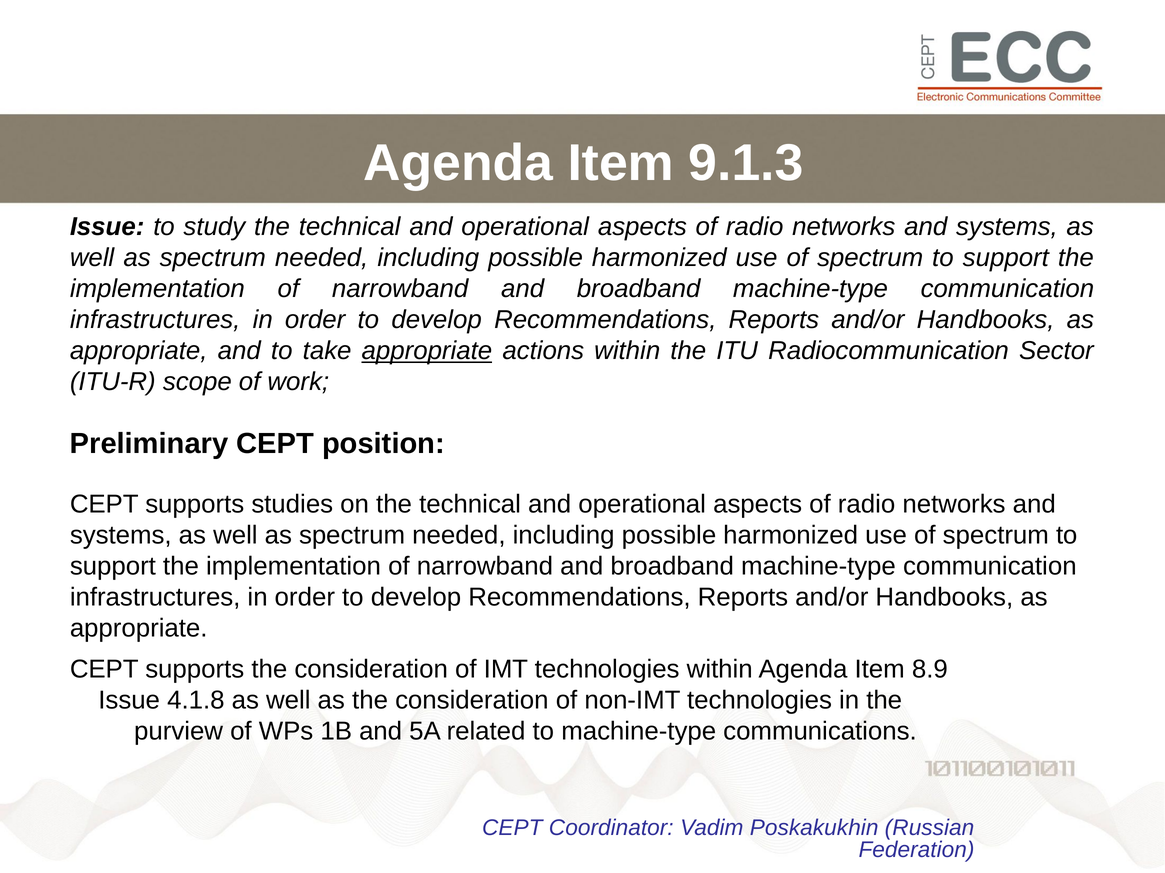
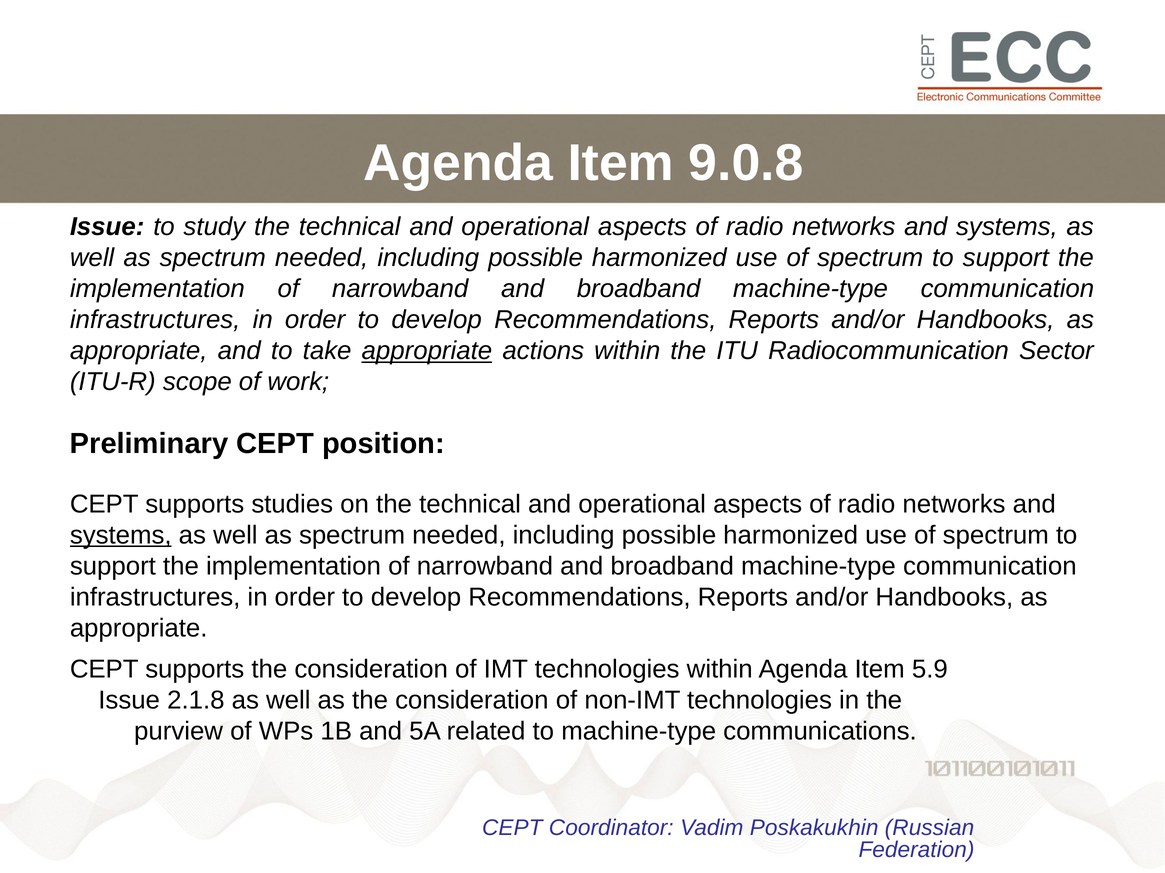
9.1.3: 9.1.3 -> 9.0.8
systems at (121, 536) underline: none -> present
8.9: 8.9 -> 5.9
4.1.8: 4.1.8 -> 2.1.8
